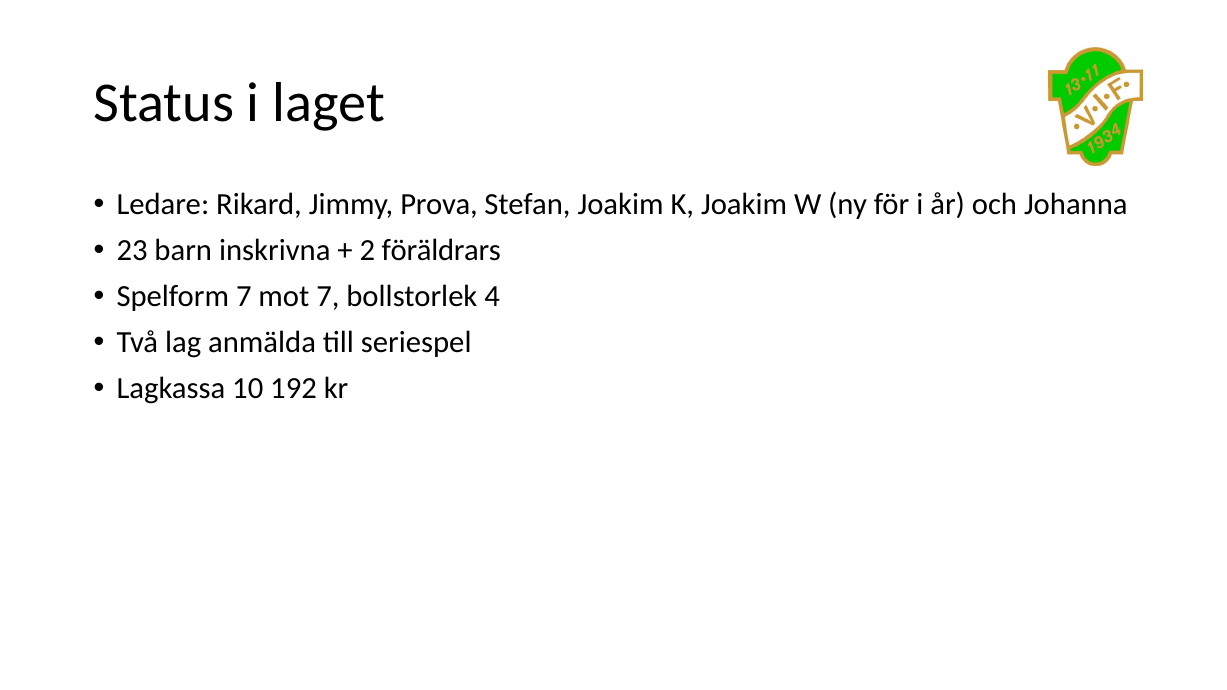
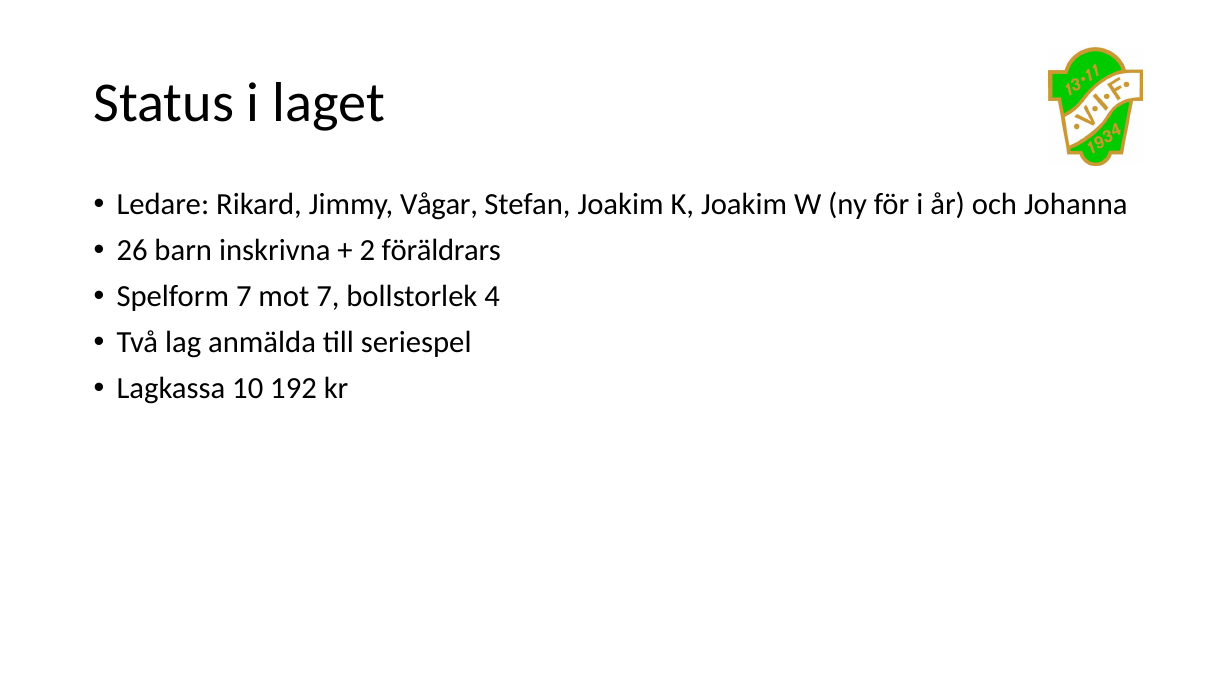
Prova: Prova -> Vågar
23: 23 -> 26
